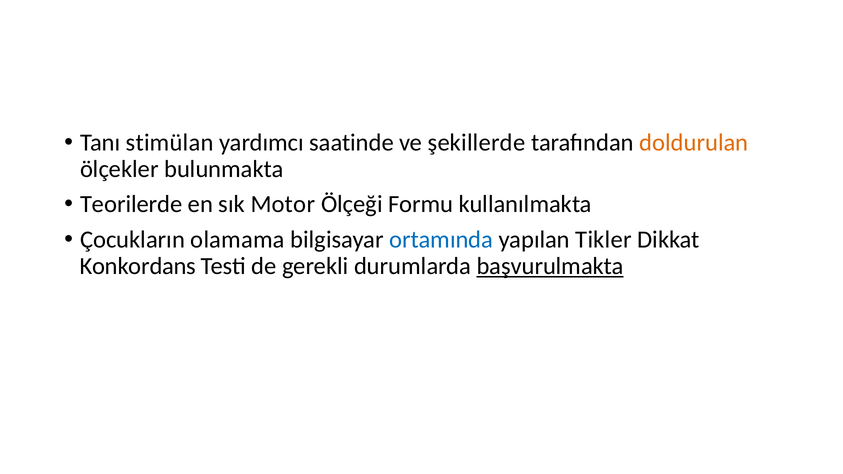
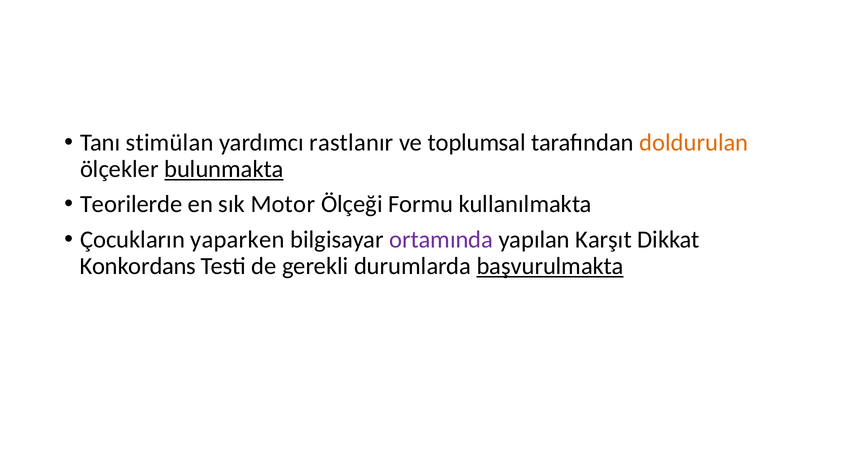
saatinde: saatinde -> rastlanır
şekillerde: şekillerde -> toplumsal
bulunmakta underline: none -> present
olamama: olamama -> yaparken
ortamında colour: blue -> purple
Tikler: Tikler -> Karşıt
